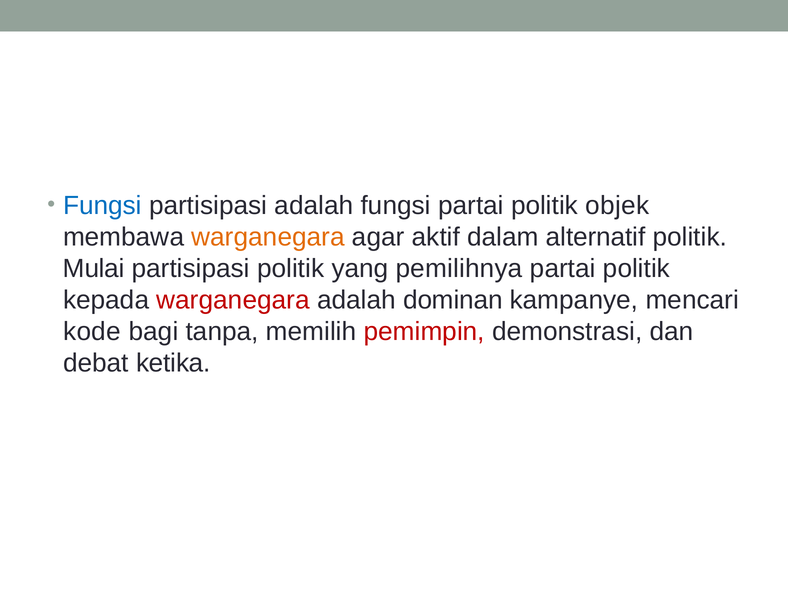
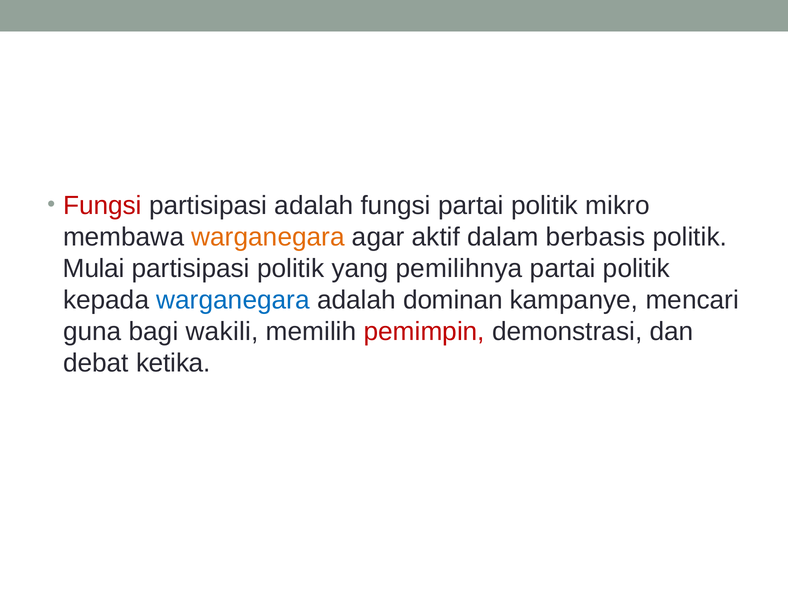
Fungsi at (102, 205) colour: blue -> red
objek: objek -> mikro
alternatif: alternatif -> berbasis
warganegara at (233, 300) colour: red -> blue
kode: kode -> guna
tanpa: tanpa -> wakili
